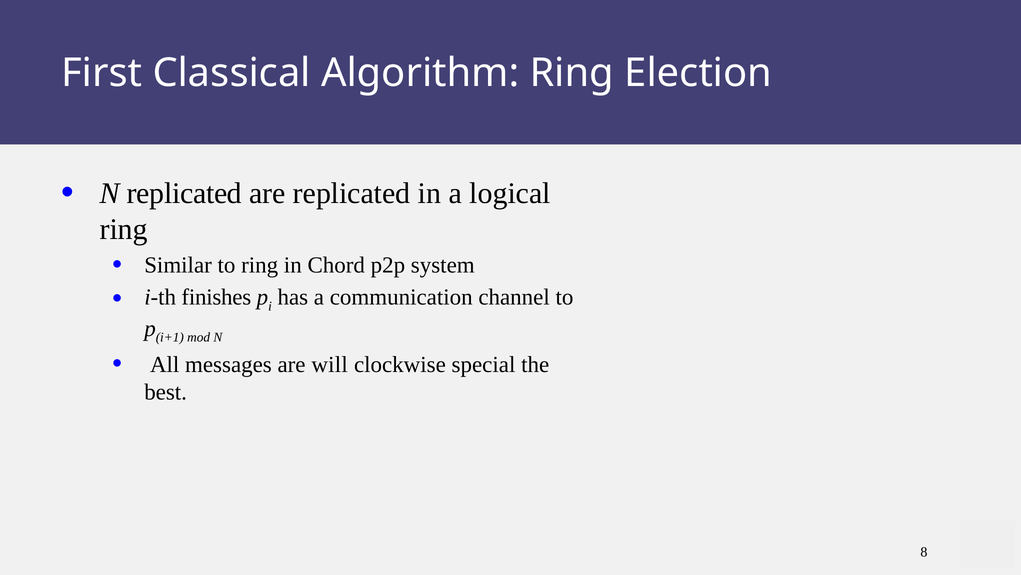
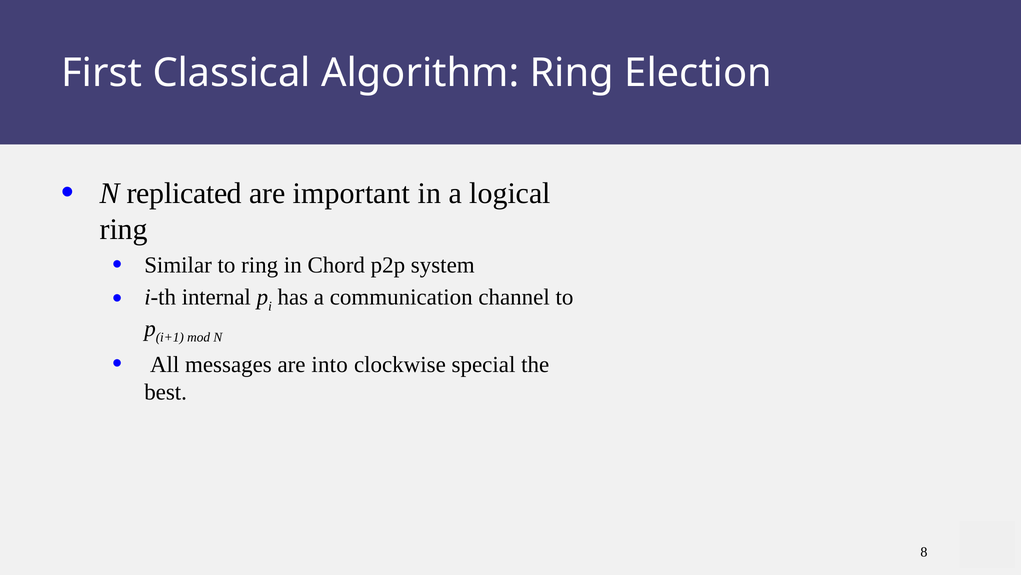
are replicated: replicated -> important
finishes: finishes -> internal
will: will -> into
